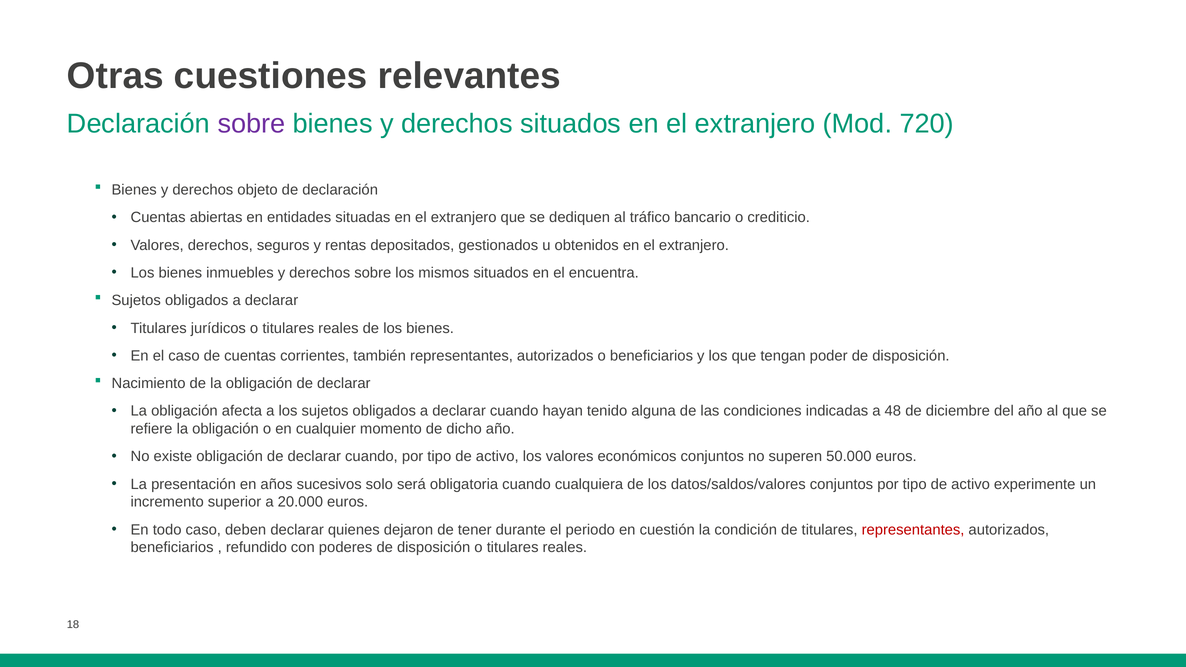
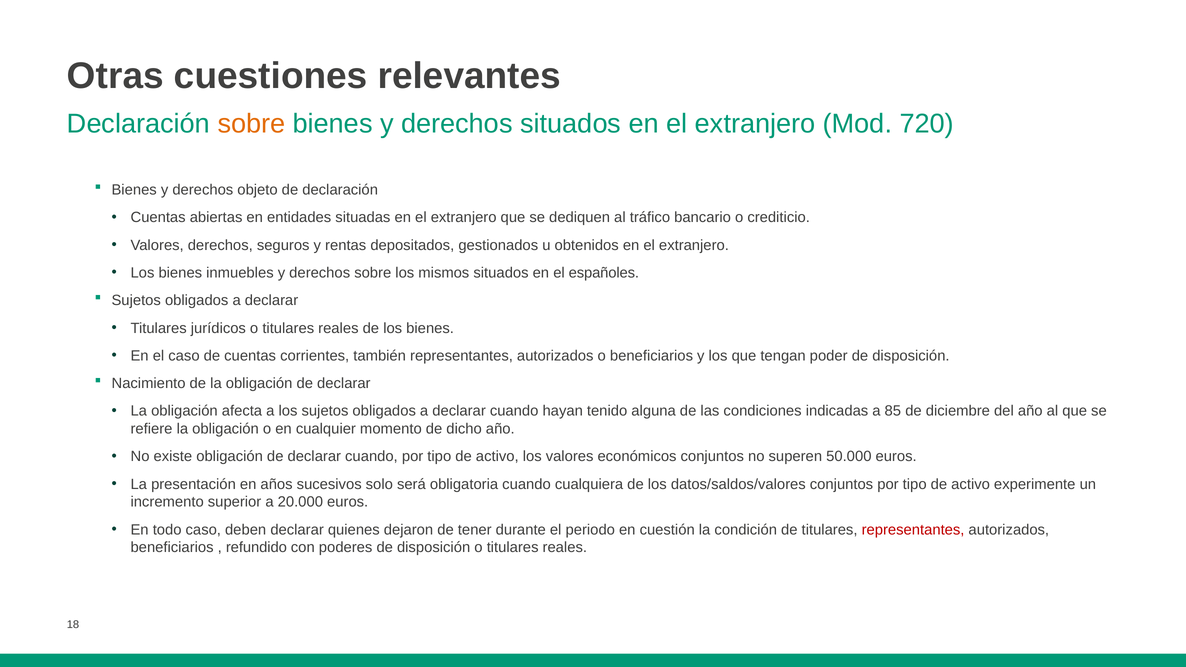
sobre at (251, 124) colour: purple -> orange
encuentra: encuentra -> españoles
48: 48 -> 85
